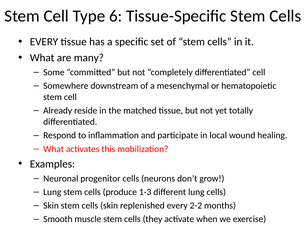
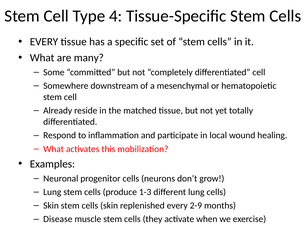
6: 6 -> 4
2-2: 2-2 -> 2-9
Smooth: Smooth -> Disease
